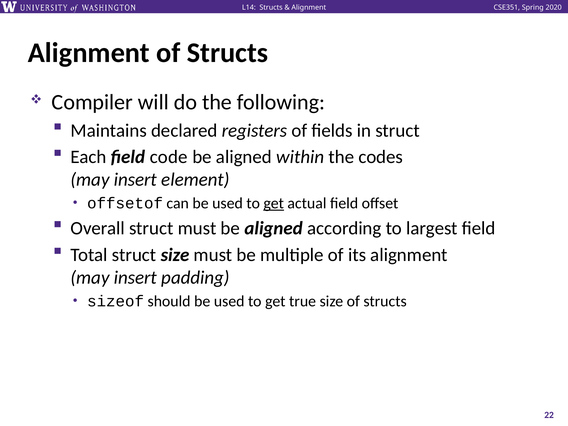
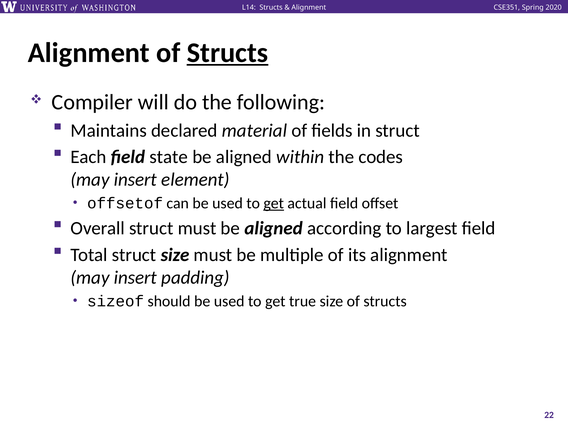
Structs at (228, 53) underline: none -> present
registers: registers -> material
code: code -> state
